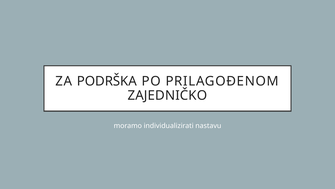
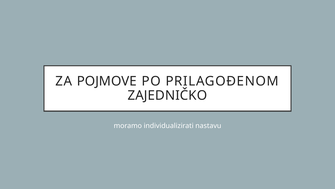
PODRŠKA: PODRŠKA -> POJMOVE
